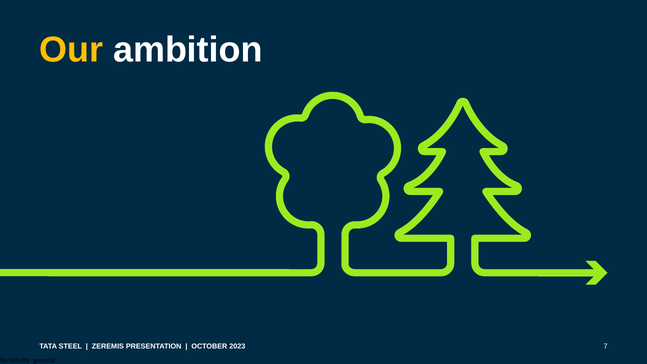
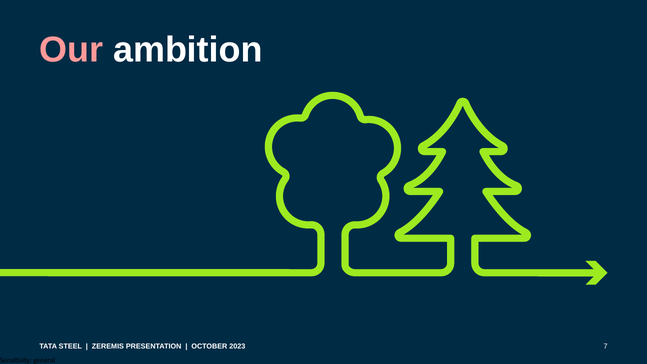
Our colour: yellow -> pink
